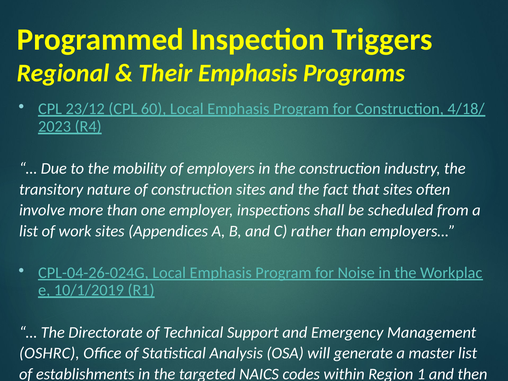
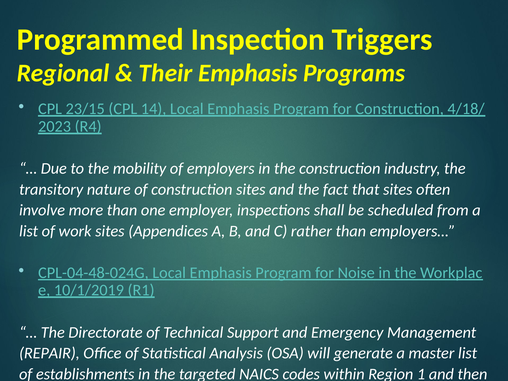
23/12: 23/12 -> 23/15
60: 60 -> 14
CPL-04-26-024G: CPL-04-26-024G -> CPL-04-48-024G
OSHRC: OSHRC -> REPAIR
